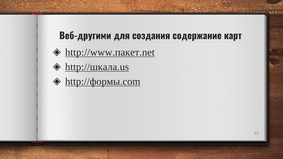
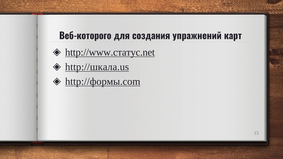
Веб-другими: Веб-другими -> Веб-которого
содержание: содержание -> упражнений
http://www.пакет.net: http://www.пакет.net -> http://www.статус.net
